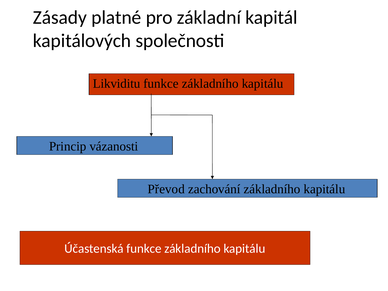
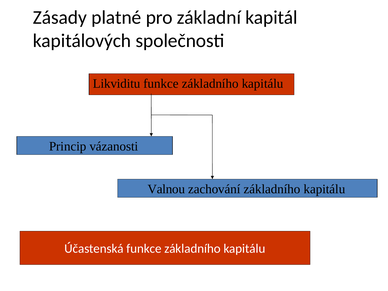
Převod: Převod -> Valnou
